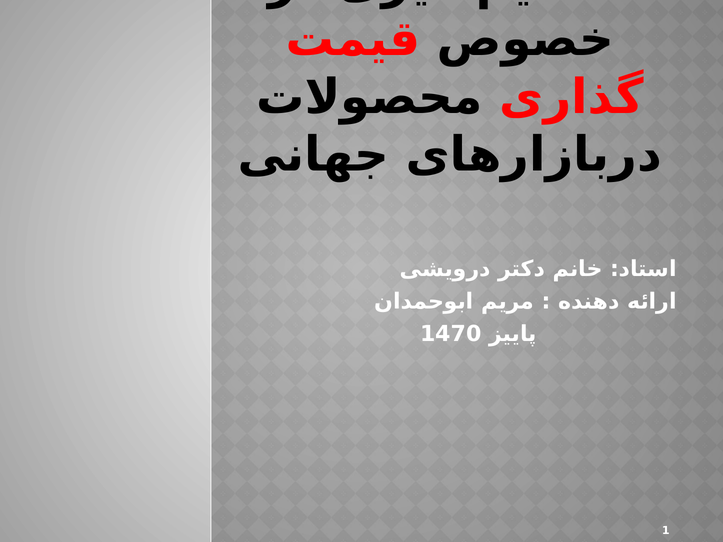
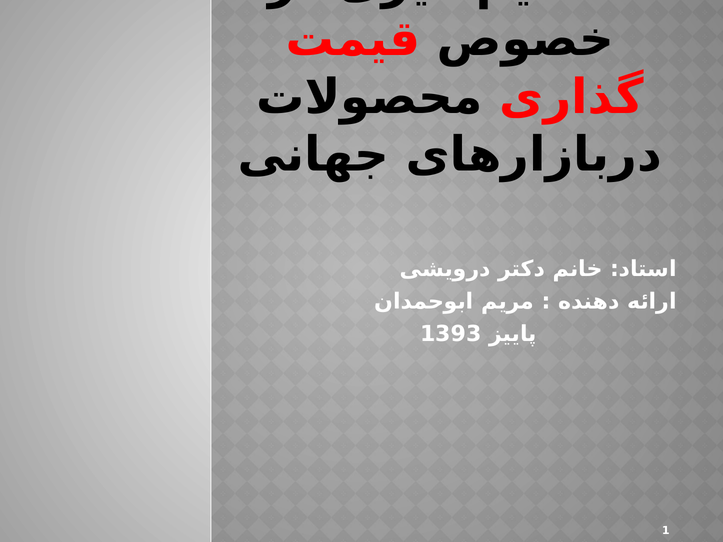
1470: 1470 -> 1393
